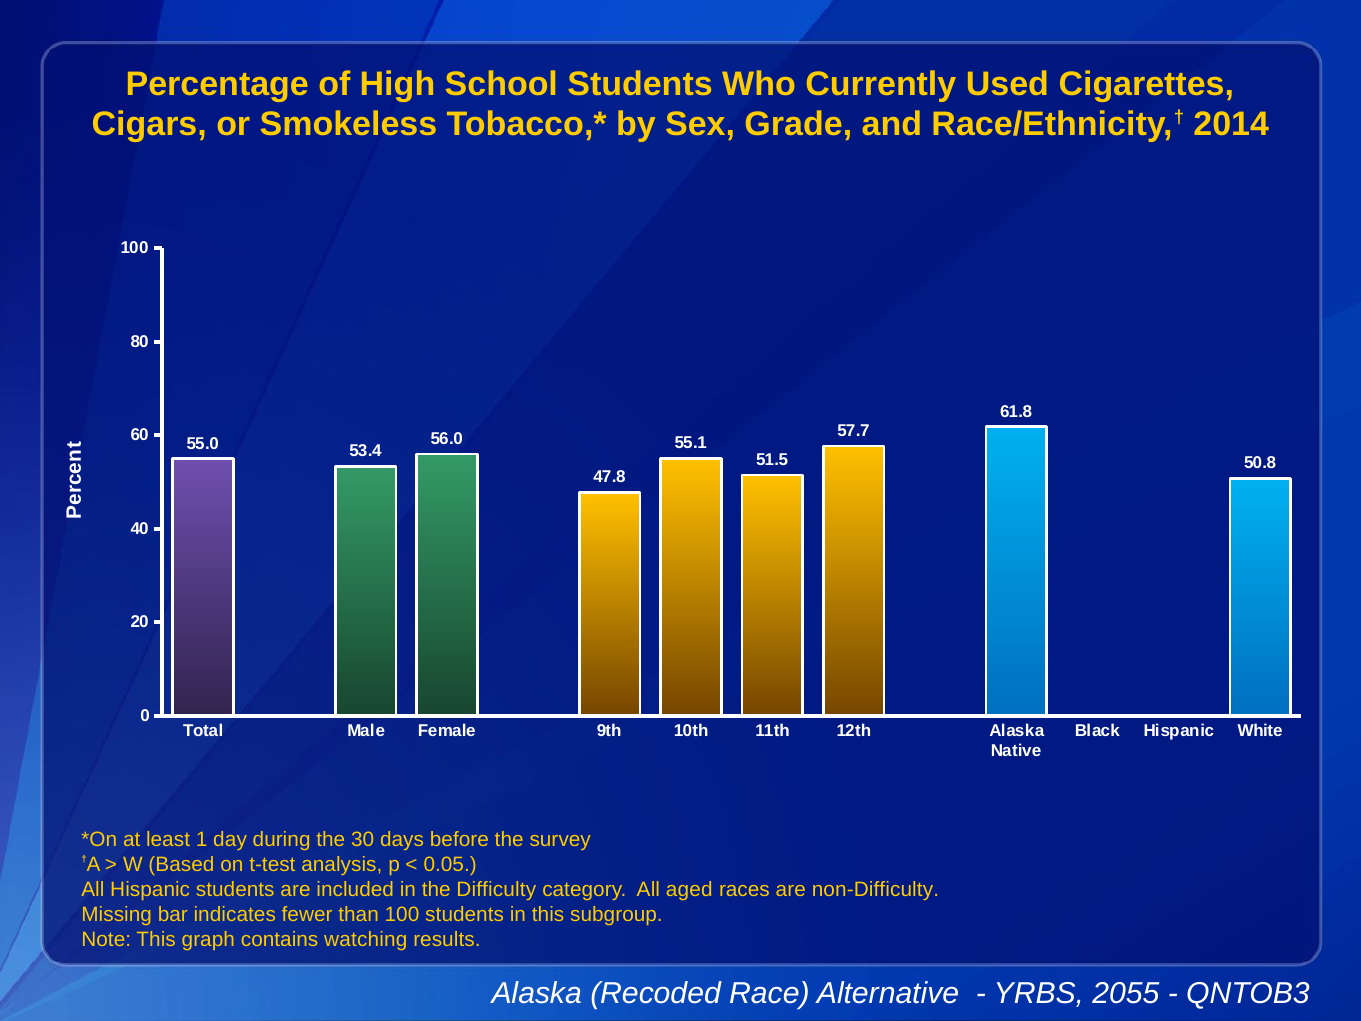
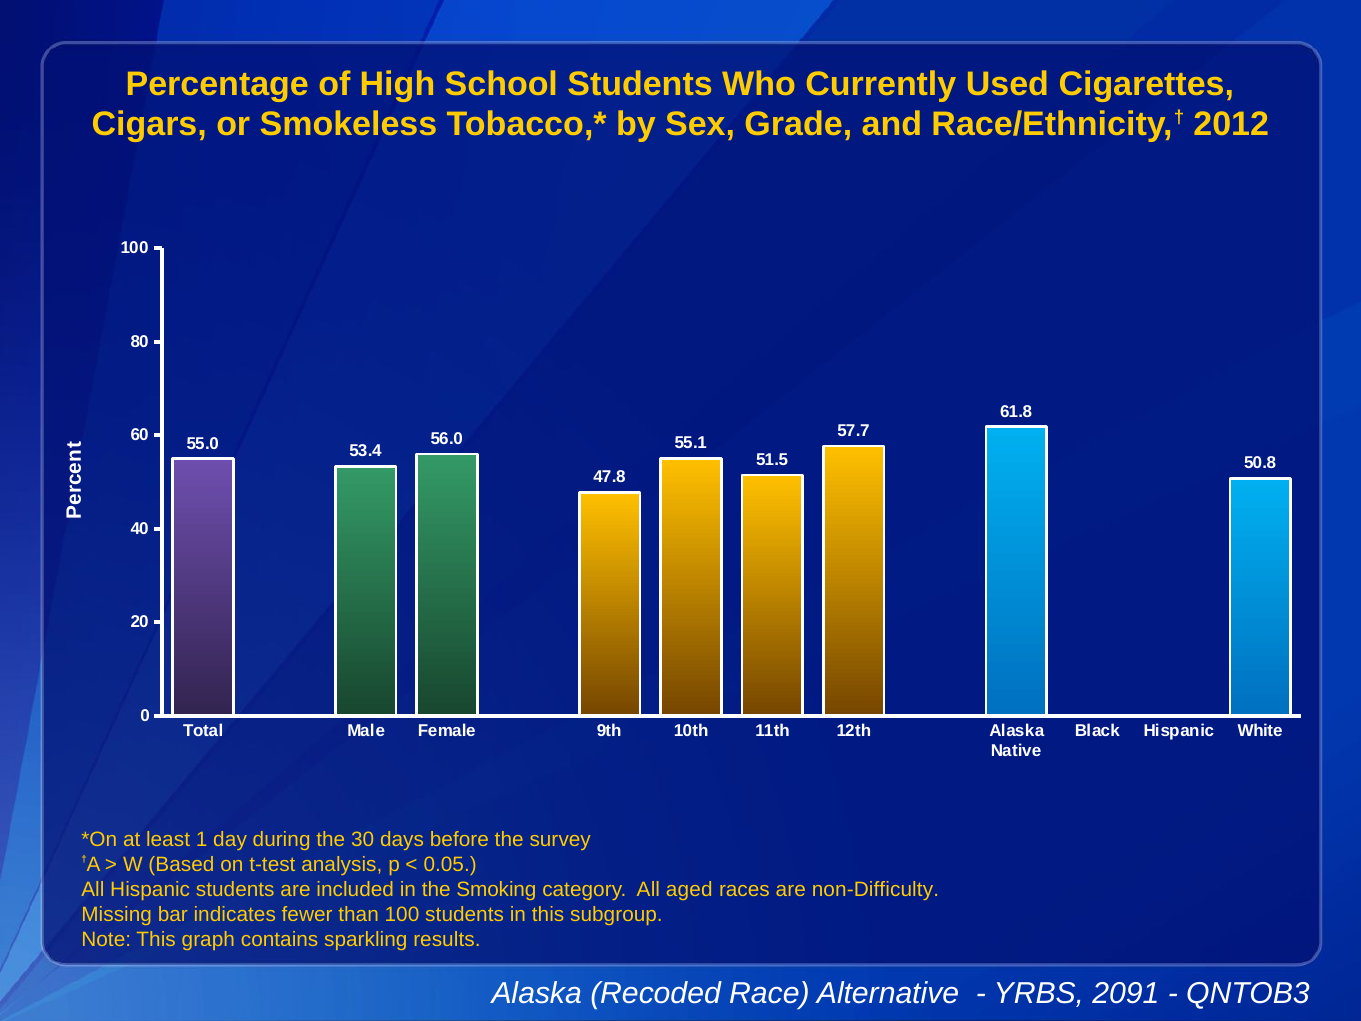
2014: 2014 -> 2012
Difficulty: Difficulty -> Smoking
watching: watching -> sparkling
2055: 2055 -> 2091
